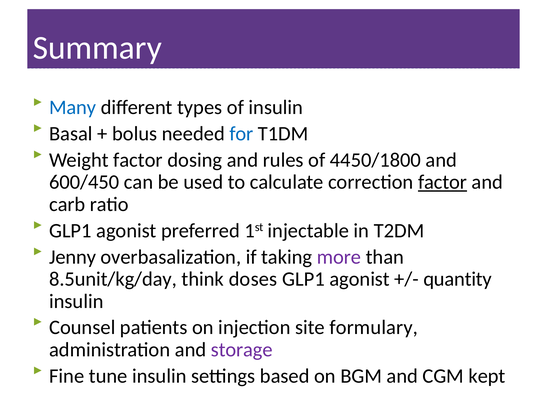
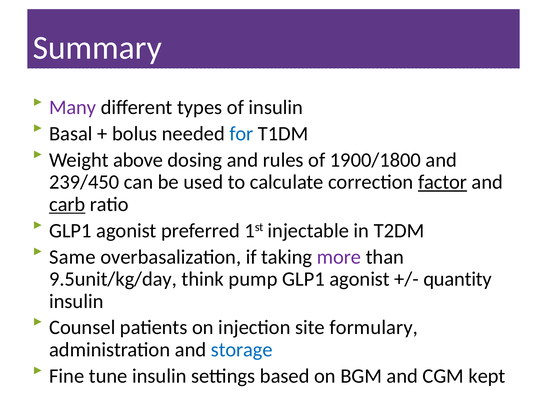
Many colour: blue -> purple
Weight factor: factor -> above
4450/1800: 4450/1800 -> 1900/1800
600/450: 600/450 -> 239/450
carb underline: none -> present
Jenny: Jenny -> Same
8.5unit/kg/day: 8.5unit/kg/day -> 9.5unit/kg/day
doses: doses -> pump
storage colour: purple -> blue
